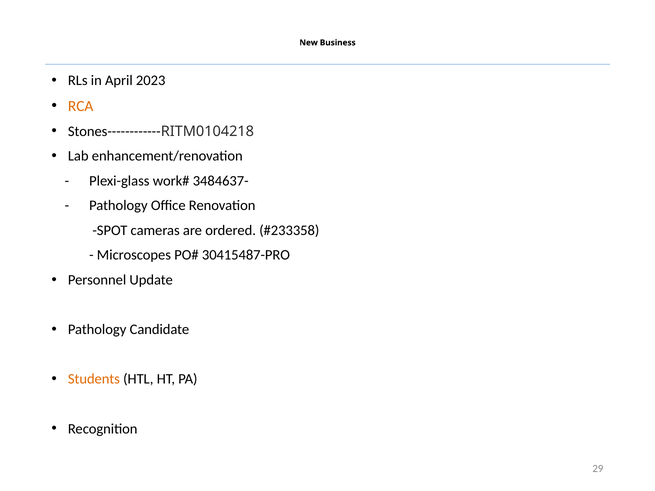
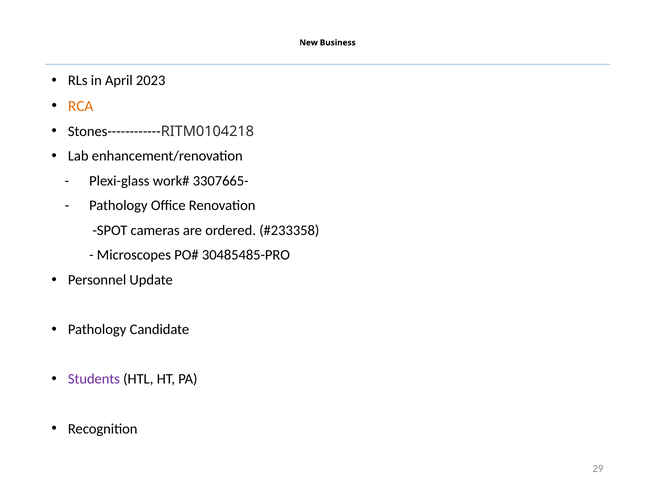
3484637-: 3484637- -> 3307665-
30415487-PRO: 30415487-PRO -> 30485485-PRO
Students colour: orange -> purple
